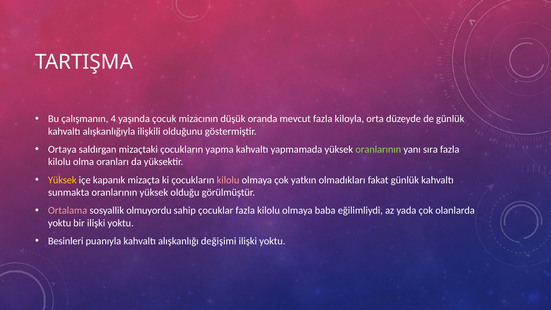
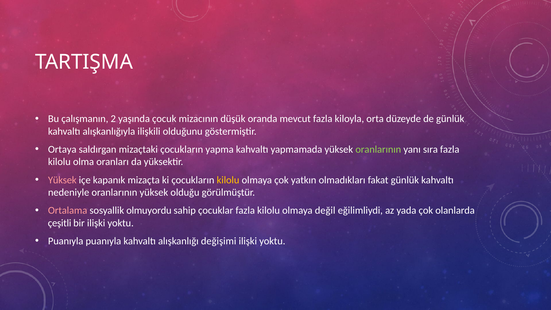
4: 4 -> 2
Yüksek at (62, 180) colour: yellow -> pink
kilolu at (228, 180) colour: pink -> yellow
sunmakta: sunmakta -> nedeniyle
baba: baba -> değil
yoktu at (60, 223): yoktu -> çeşitli
Besinleri at (66, 241): Besinleri -> Puanıyla
